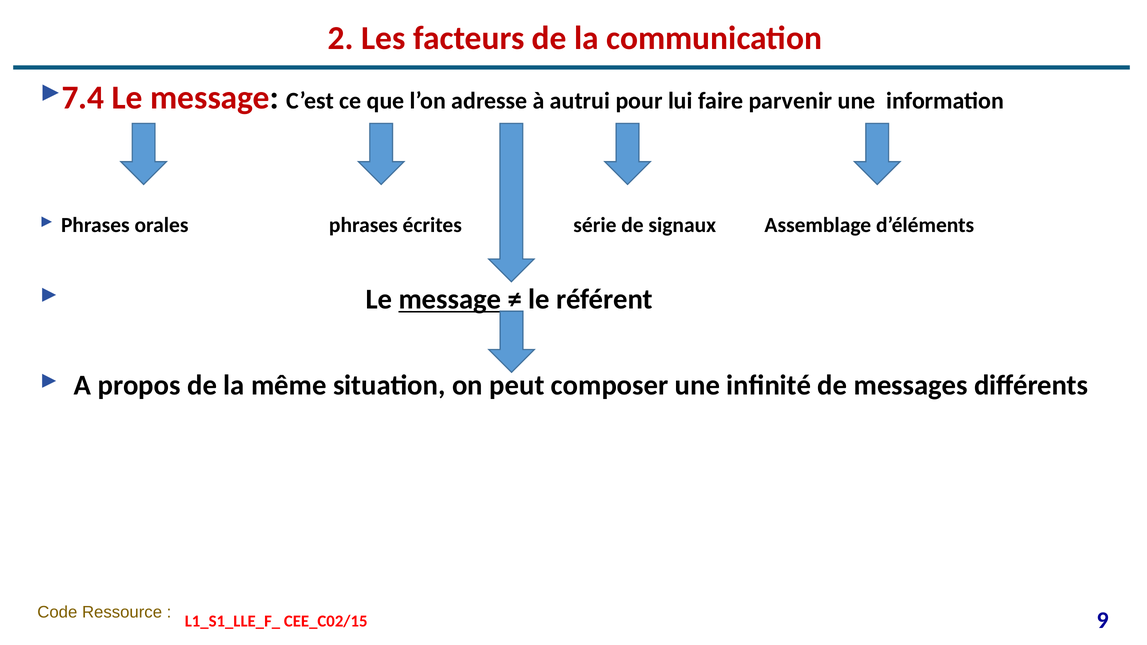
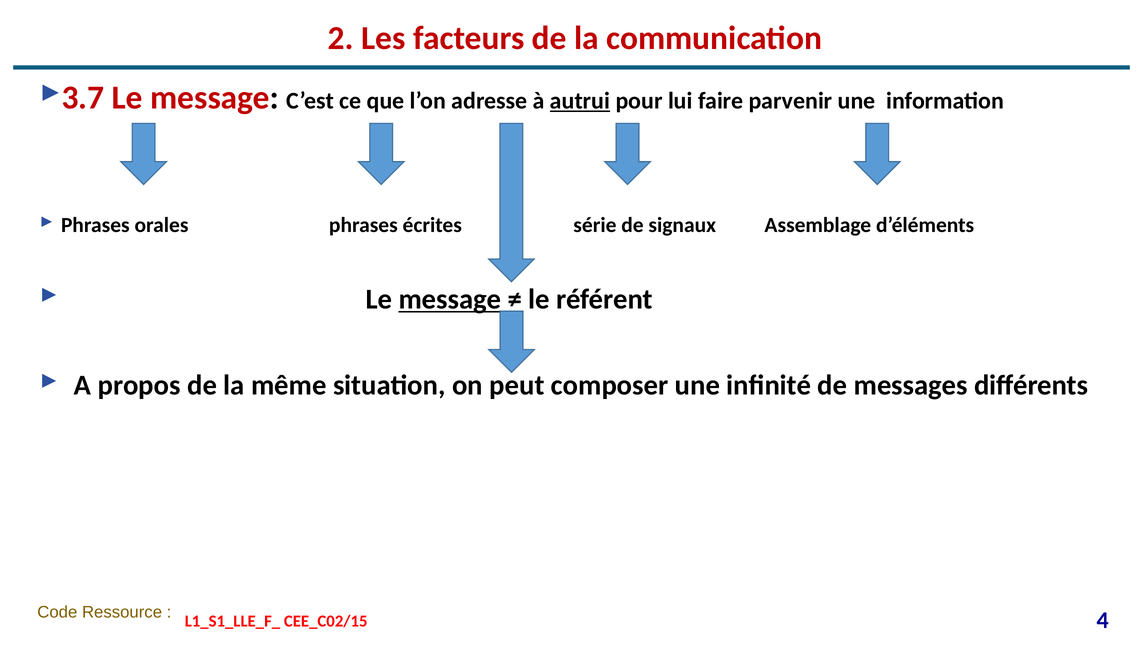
7.4: 7.4 -> 3.7
autrui underline: none -> present
9: 9 -> 4
